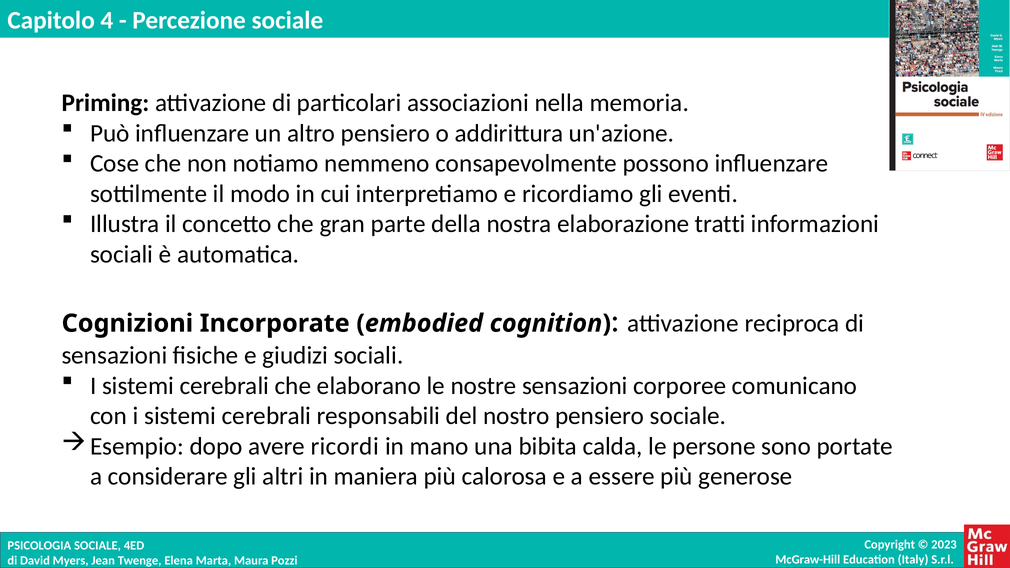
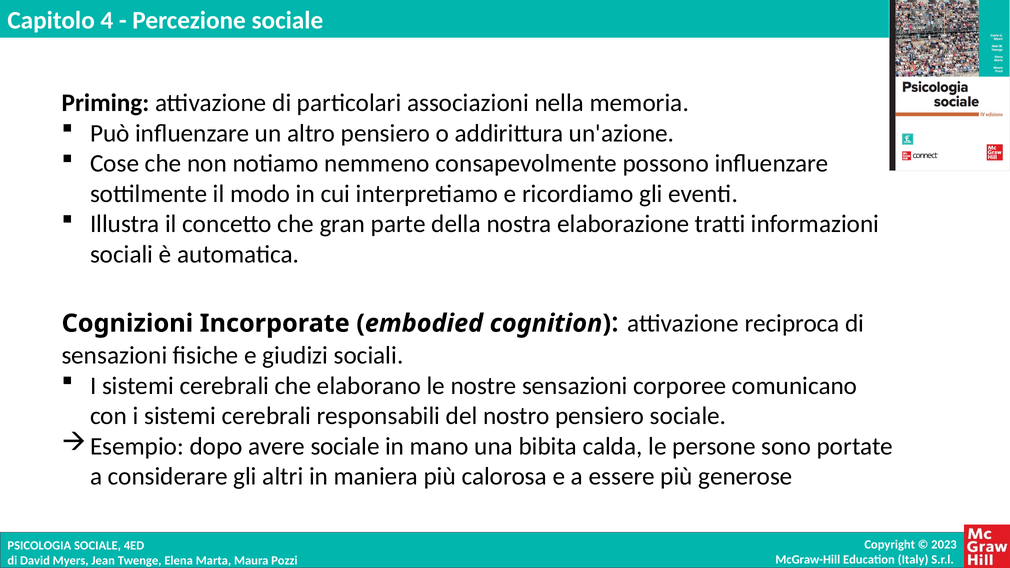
avere ricordi: ricordi -> sociale
